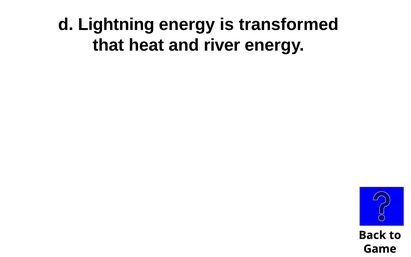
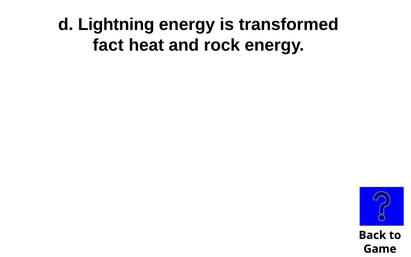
that: that -> fact
river: river -> rock
